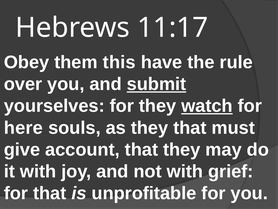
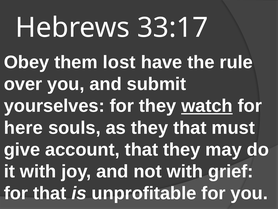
11:17: 11:17 -> 33:17
this: this -> lost
submit underline: present -> none
